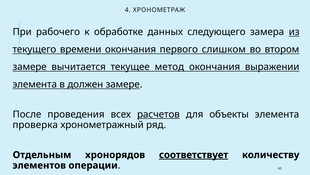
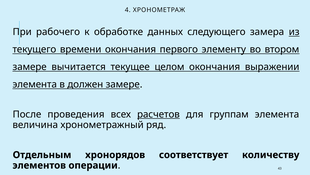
слишком: слишком -> элементу
метод: метод -> целом
объекты: объекты -> группам
проверка: проверка -> величина
соответствует underline: present -> none
